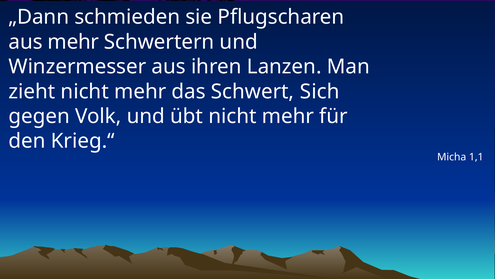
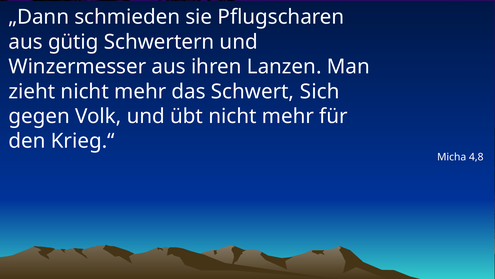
aus mehr: mehr -> gütig
1,1: 1,1 -> 4,8
